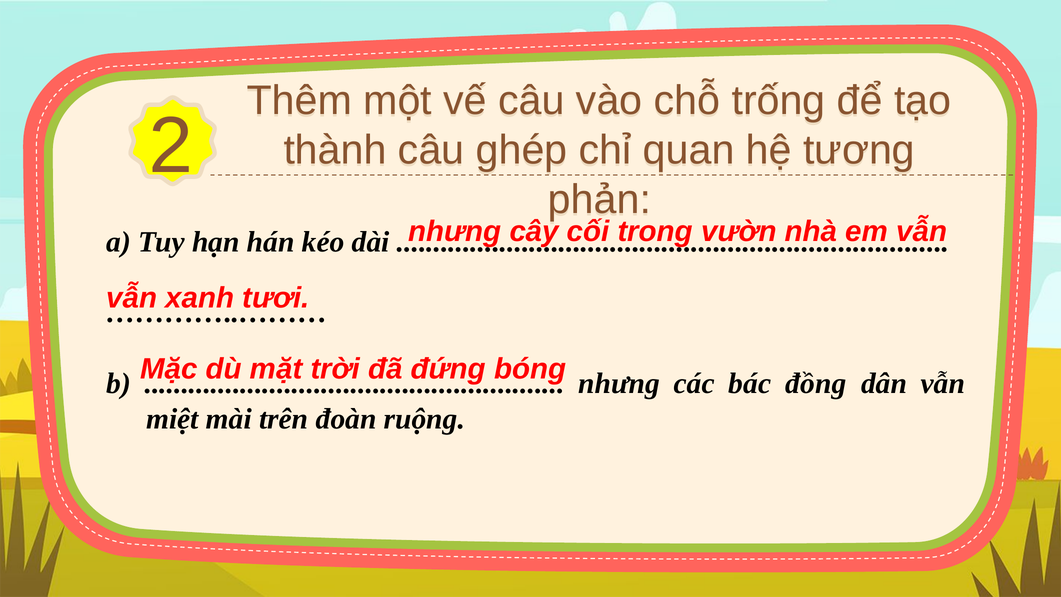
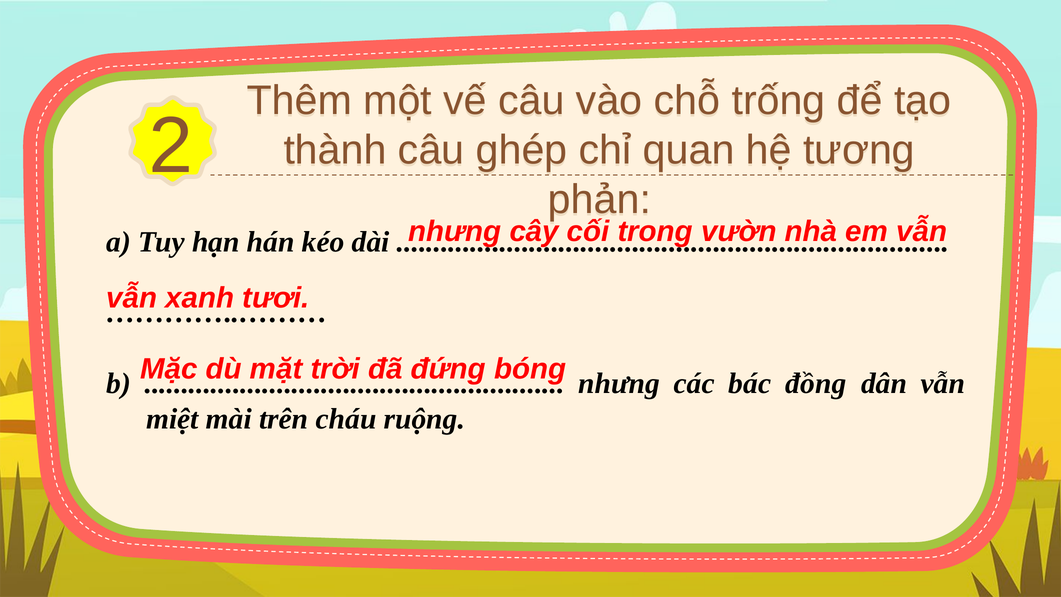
đoàn: đoàn -> cháu
